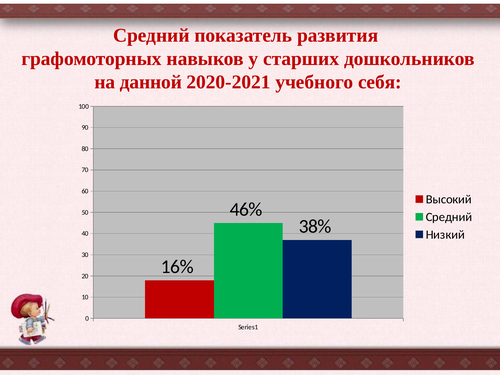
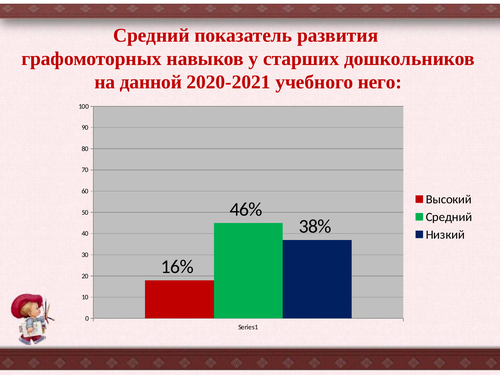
себя: себя -> него
